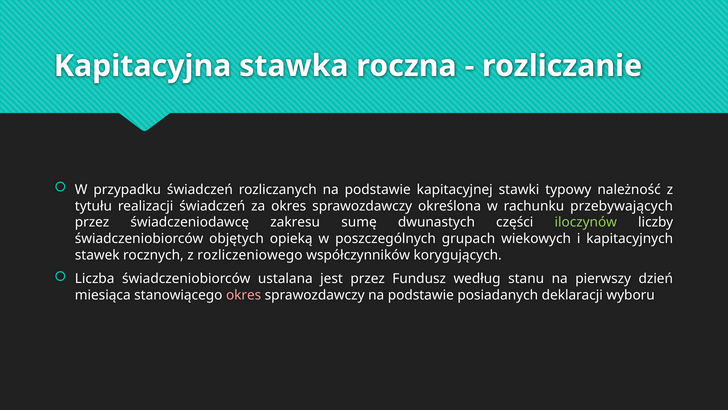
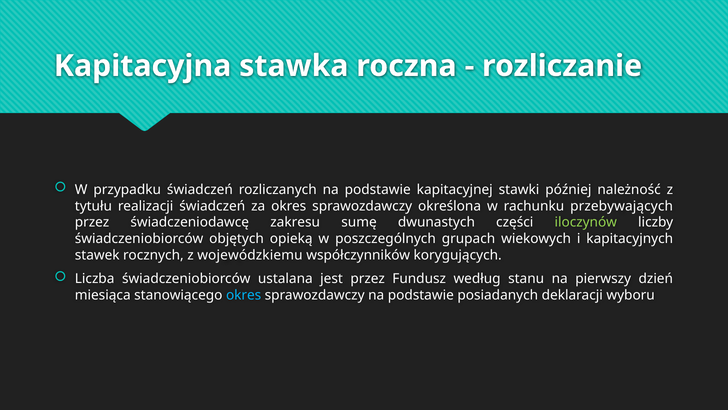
typowy: typowy -> później
rozliczeniowego: rozliczeniowego -> wojewódzkiemu
okres at (244, 295) colour: pink -> light blue
